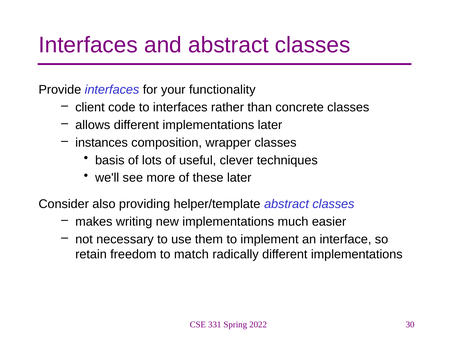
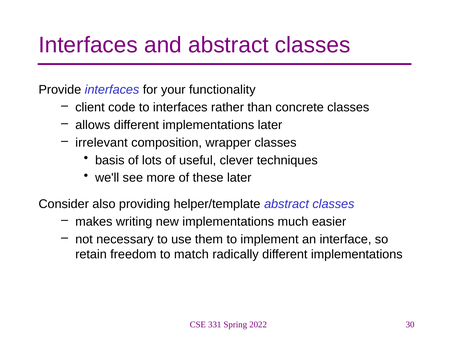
instances: instances -> irrelevant
